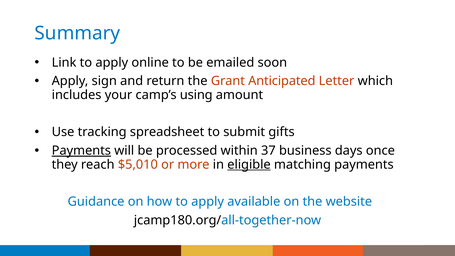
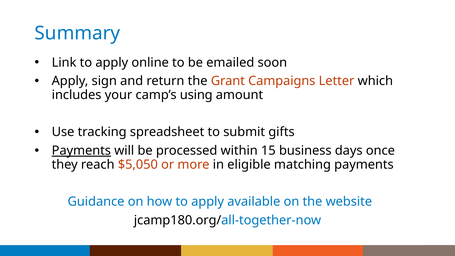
Anticipated: Anticipated -> Campaigns
37: 37 -> 15
$5,010: $5,010 -> $5,050
eligible underline: present -> none
